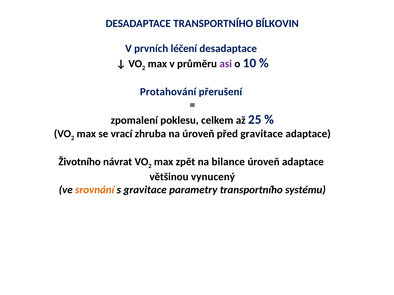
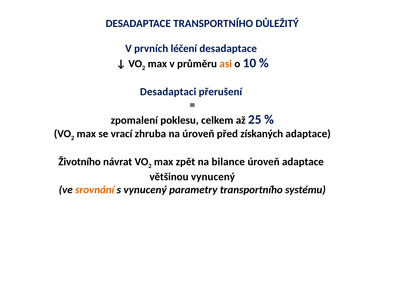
BÍLKOVIN: BÍLKOVIN -> DŮLEŽITÝ
asi colour: purple -> orange
Protahování: Protahování -> Desadaptaci
před gravitace: gravitace -> získaných
s gravitace: gravitace -> vynucený
